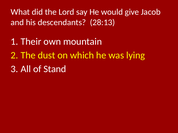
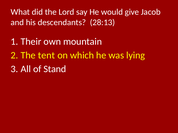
dust: dust -> tent
